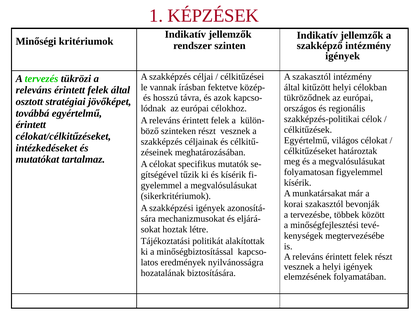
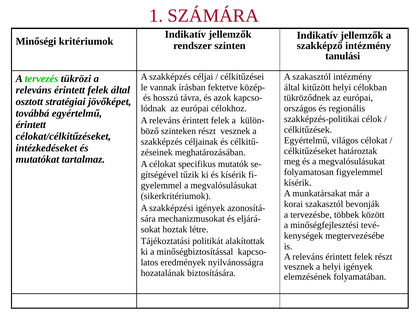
KÉPZÉSEK: KÉPZÉSEK -> SZÁMÁRA
igények at (343, 56): igények -> tanulási
